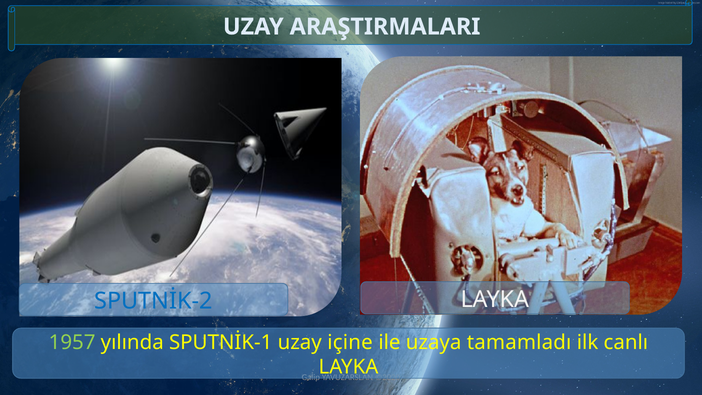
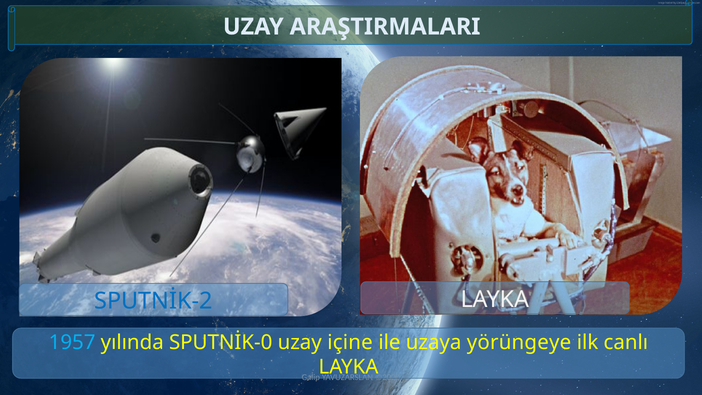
1957 colour: light green -> light blue
SPUTNİK-1: SPUTNİK-1 -> SPUTNİK-0
tamamladı: tamamladı -> yörüngeye
